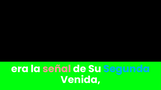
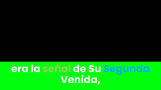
señal colour: pink -> light green
